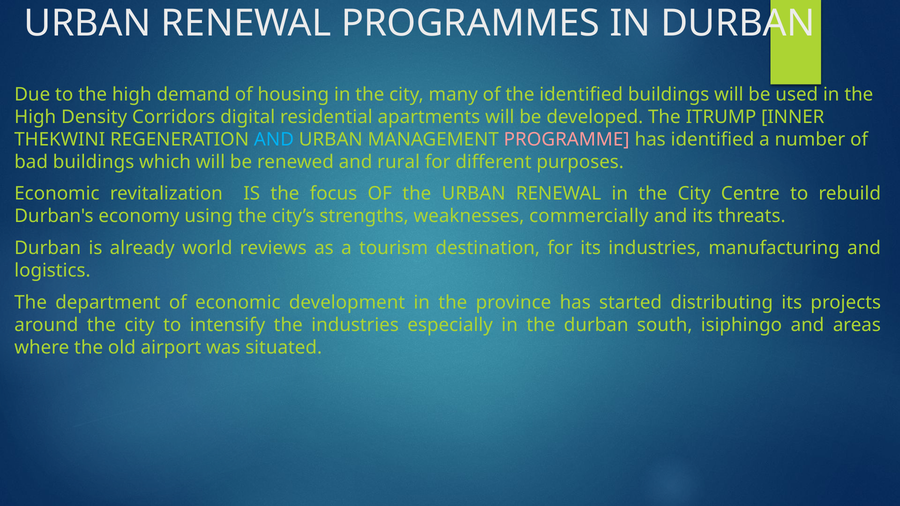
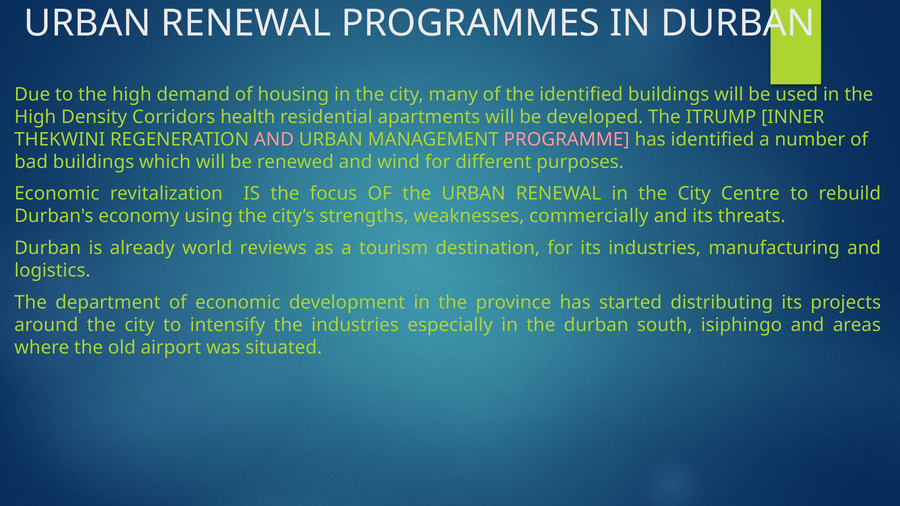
digital: digital -> health
AND at (274, 139) colour: light blue -> pink
rural: rural -> wind
